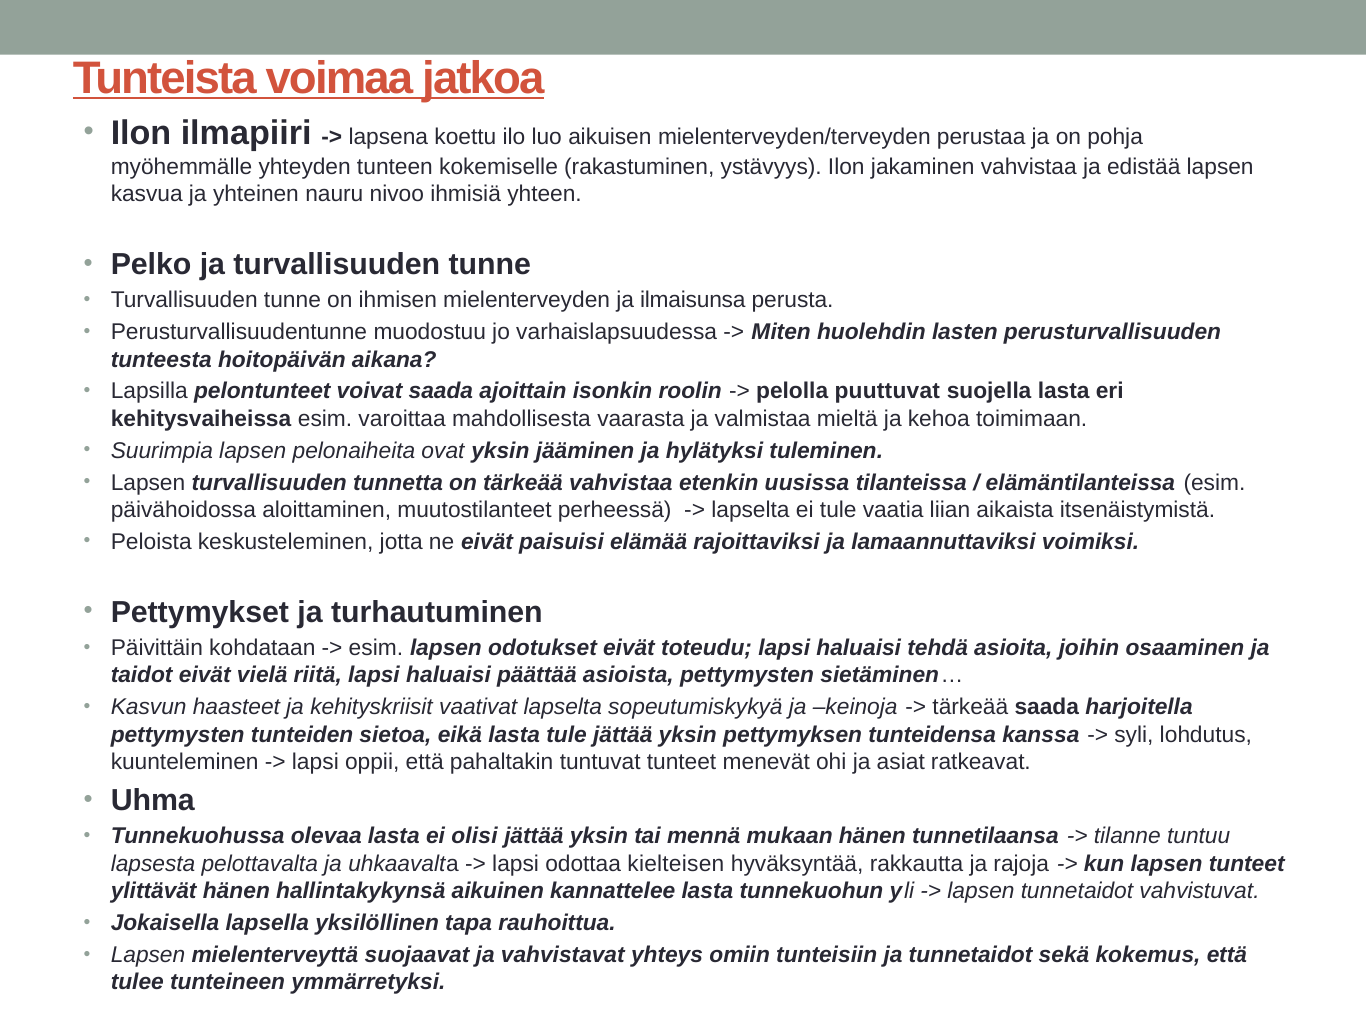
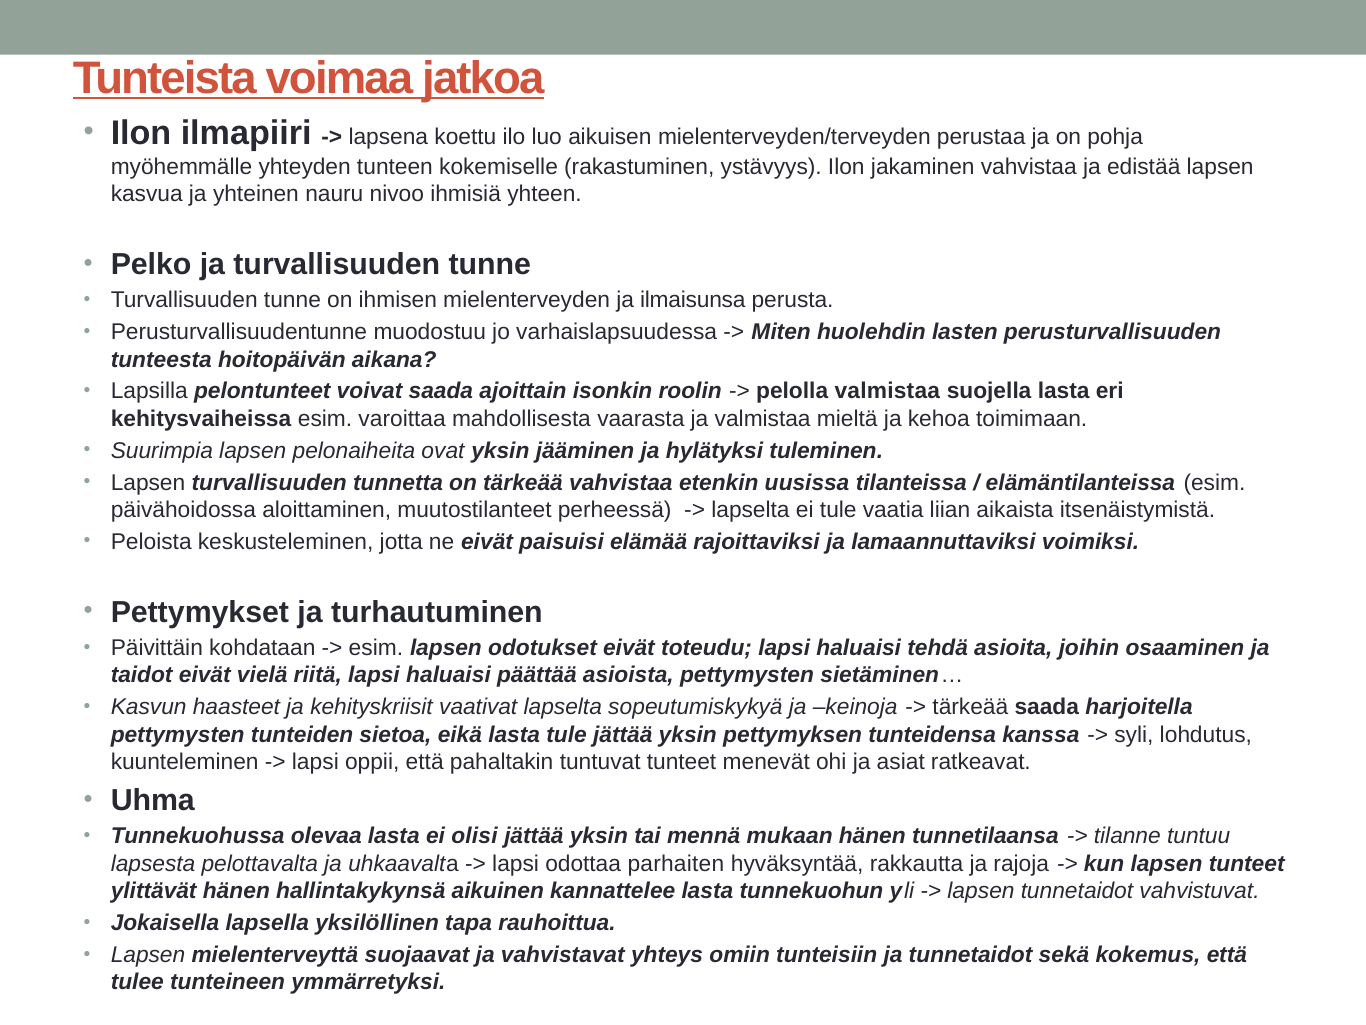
pelolla puuttuvat: puuttuvat -> valmistaa
kielteisen: kielteisen -> parhaiten
